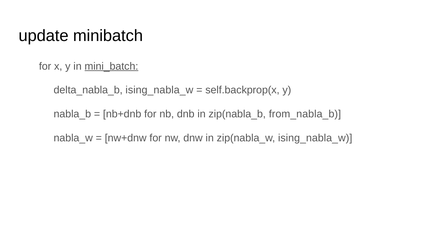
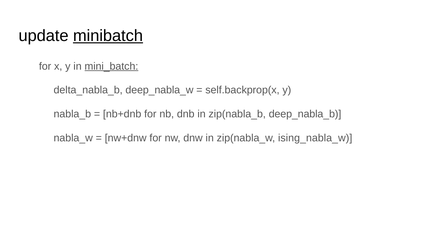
minibatch underline: none -> present
delta_nabla_b ising_nabla_w: ising_nabla_w -> deep_nabla_w
from_nabla_b: from_nabla_b -> deep_nabla_b
